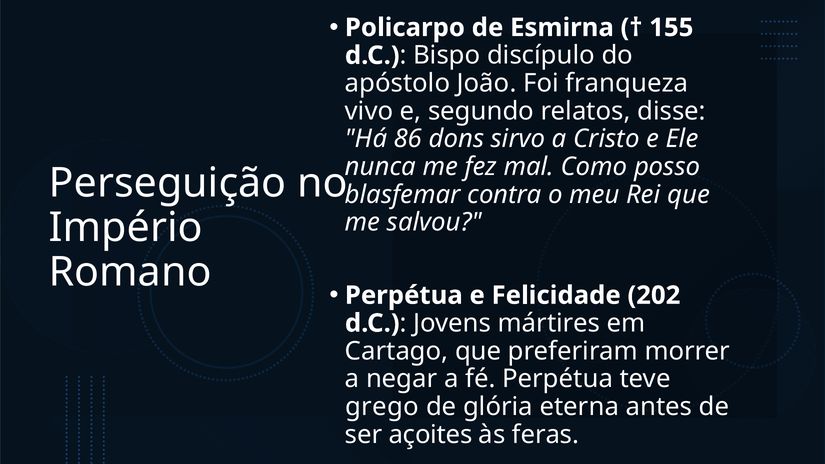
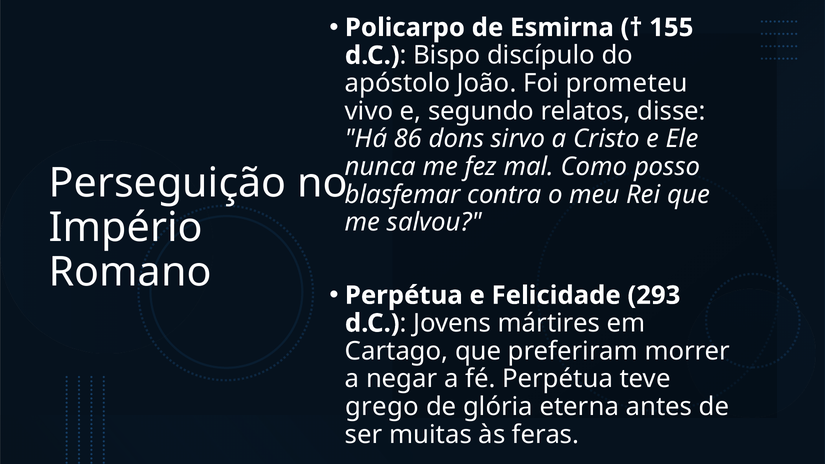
franqueza: franqueza -> prometeu
202: 202 -> 293
açoites: açoites -> muitas
